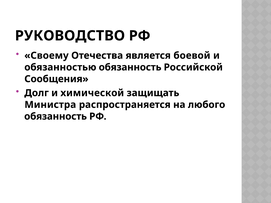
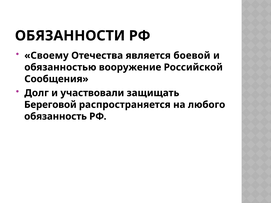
РУКОВОДСТВО: РУКОВОДСТВО -> ОБЯЗАННОСТИ
обязанностью обязанность: обязанность -> вооружение
химической: химической -> участвовали
Министра: Министра -> Береговой
